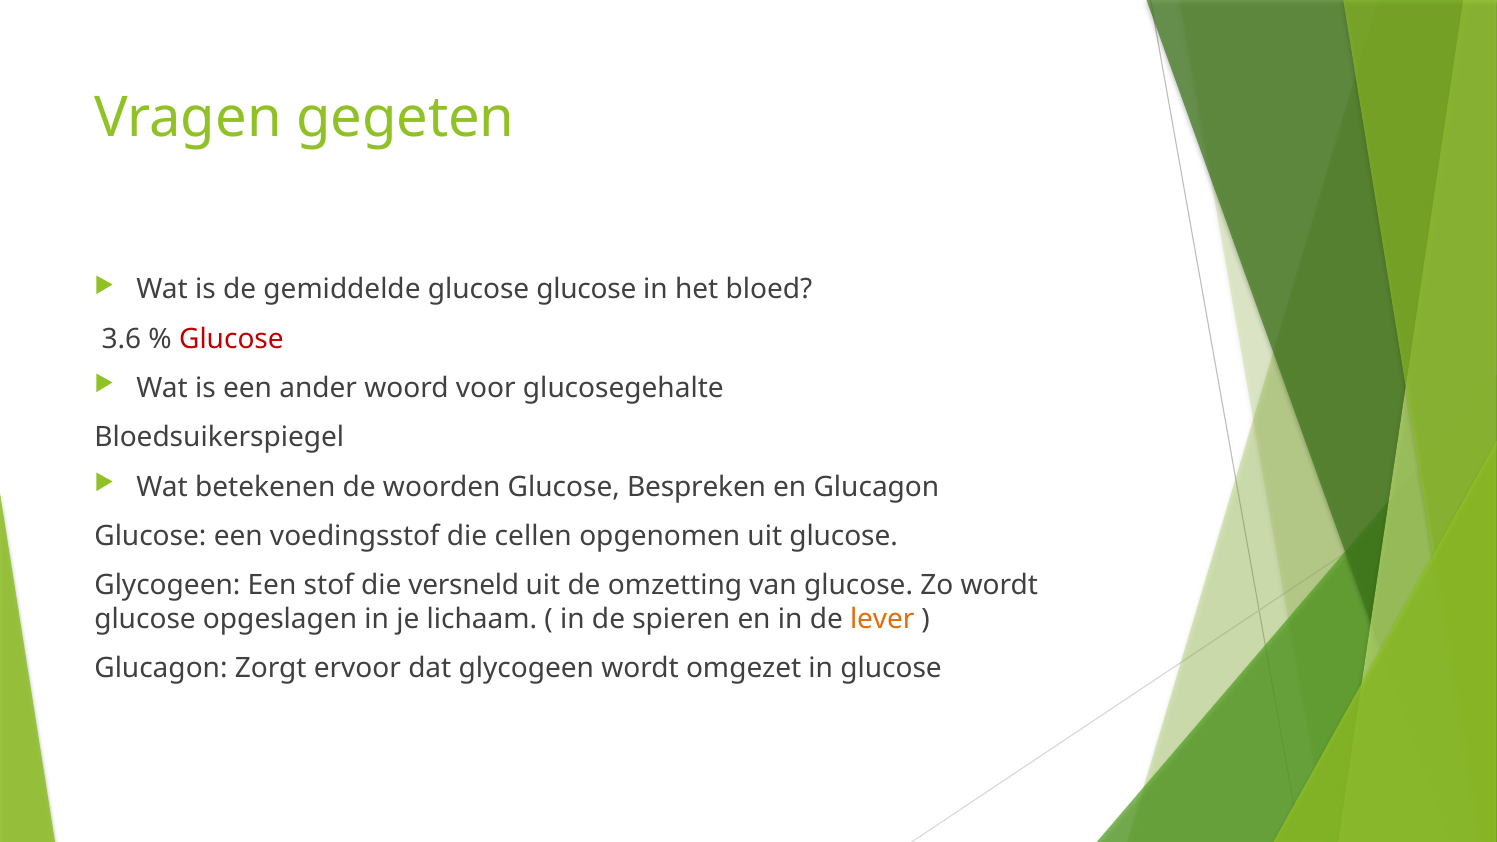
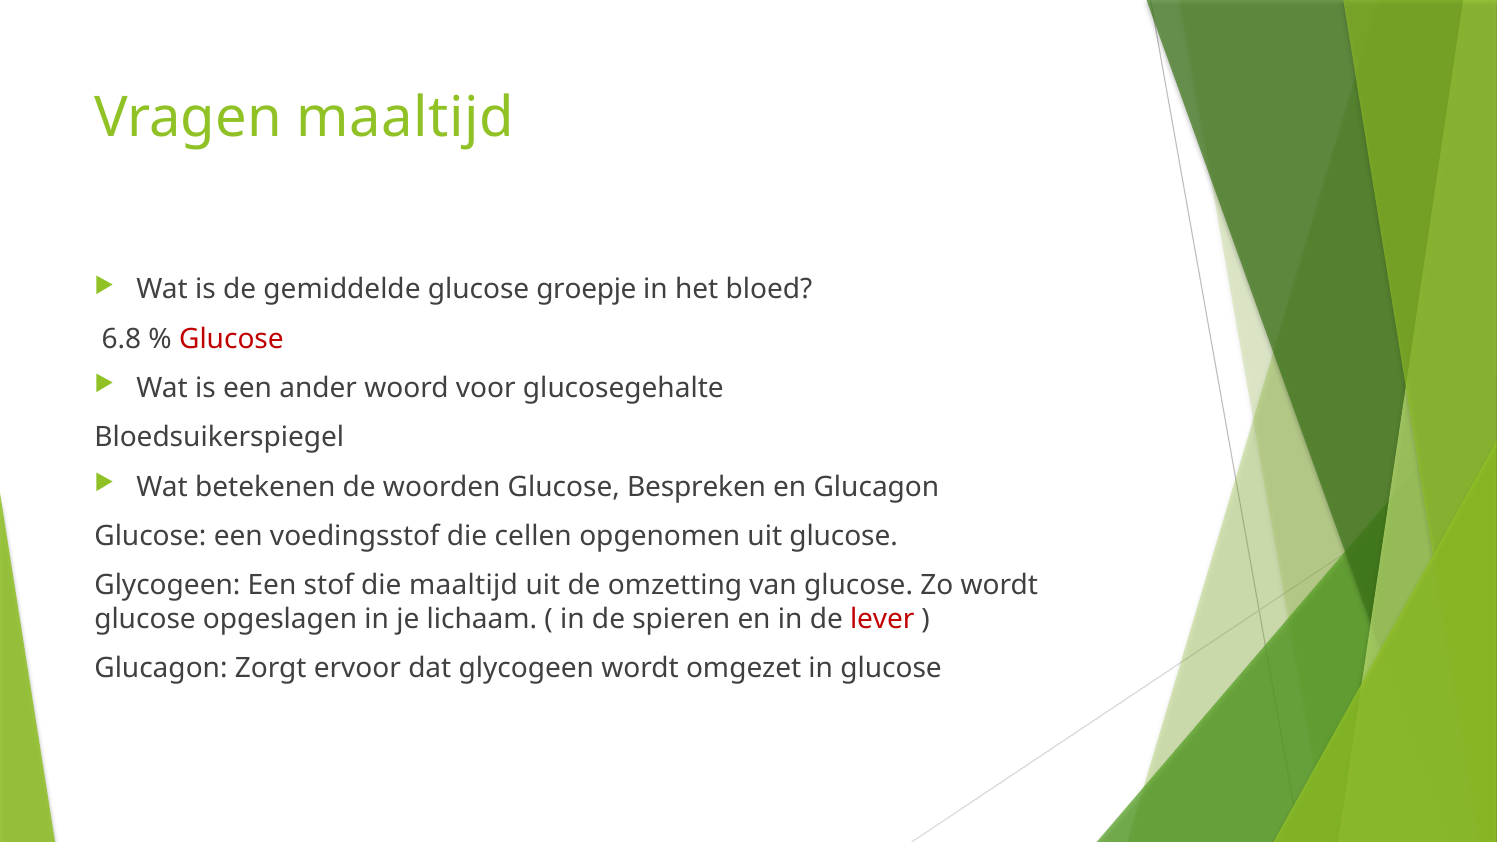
Vragen gegeten: gegeten -> maaltijd
glucose glucose: glucose -> groepje
3.6: 3.6 -> 6.8
die versneld: versneld -> maaltijd
lever colour: orange -> red
